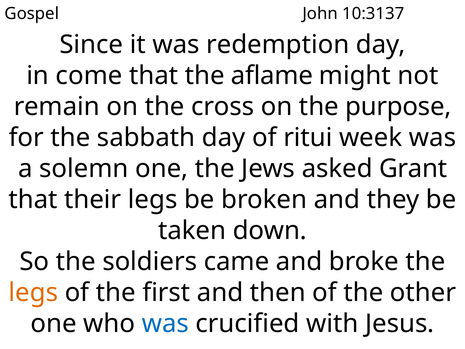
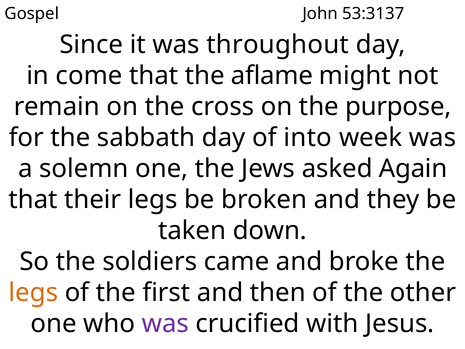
10:3137: 10:3137 -> 53:3137
redemption: redemption -> throughout
ritui: ritui -> into
Grant: Grant -> Again
was at (165, 324) colour: blue -> purple
